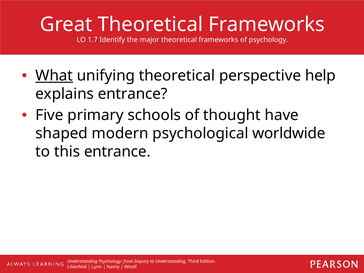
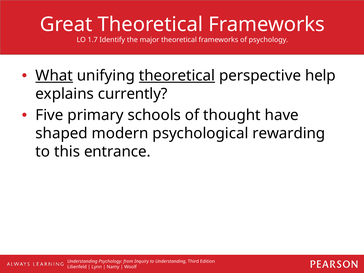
theoretical at (177, 76) underline: none -> present
explains entrance: entrance -> currently
worldwide: worldwide -> rewarding
